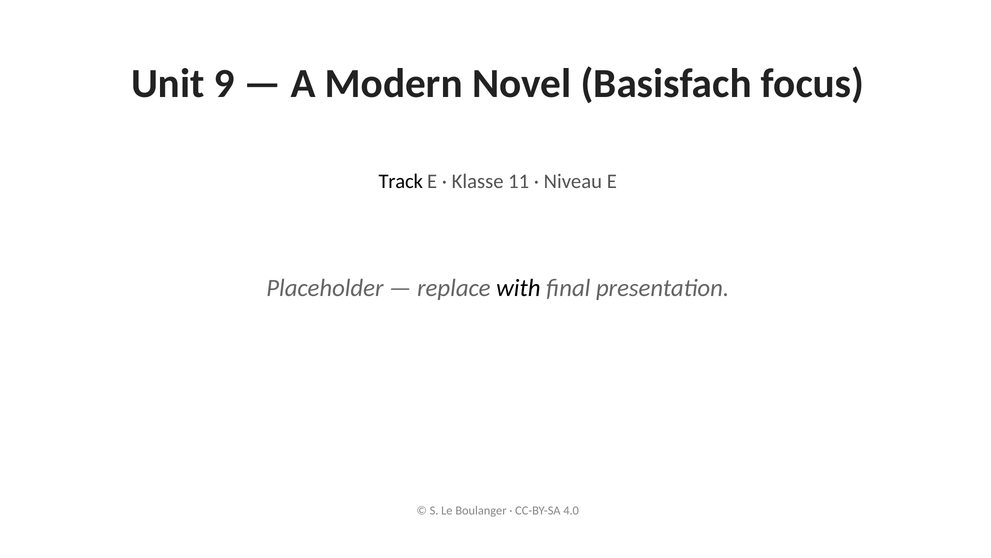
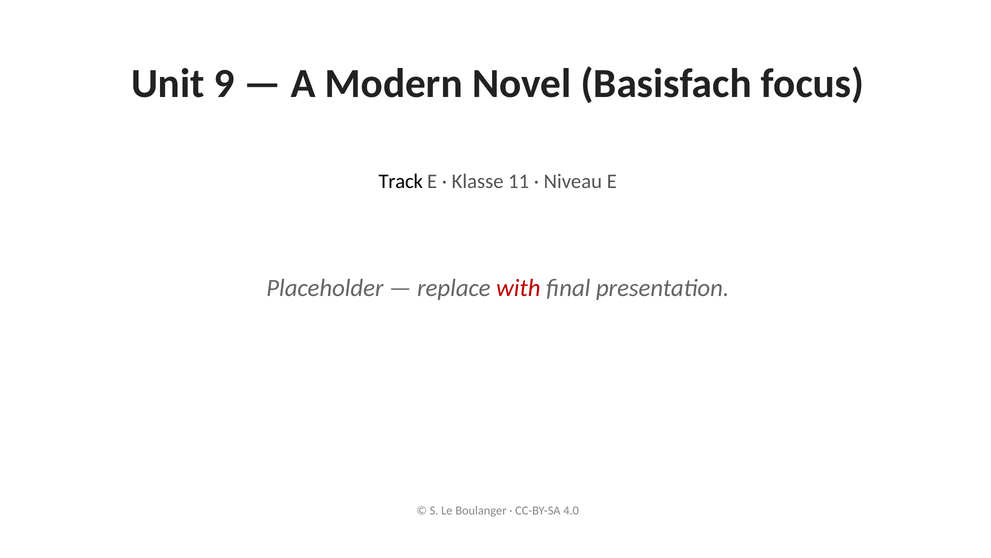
with colour: black -> red
